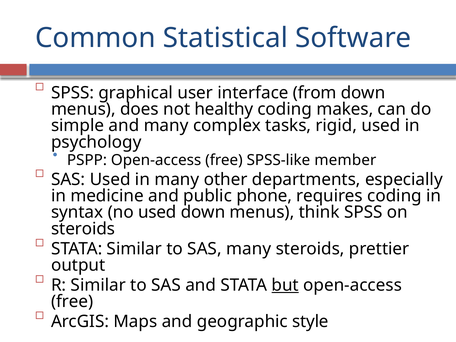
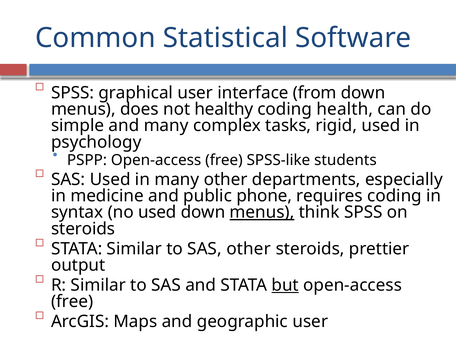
makes: makes -> health
member: member -> students
menus at (262, 212) underline: none -> present
SAS many: many -> other
geographic style: style -> user
